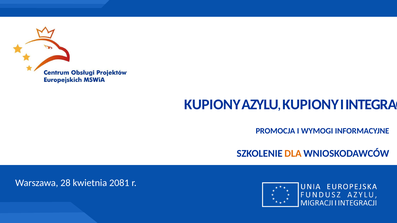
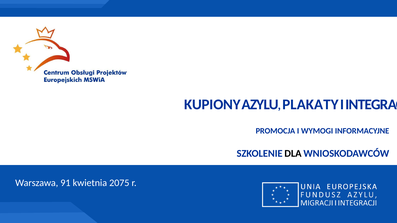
KUPIONY at (311, 105): KUPIONY -> PLAKATY
DLA colour: orange -> black
28: 28 -> 91
2081: 2081 -> 2075
